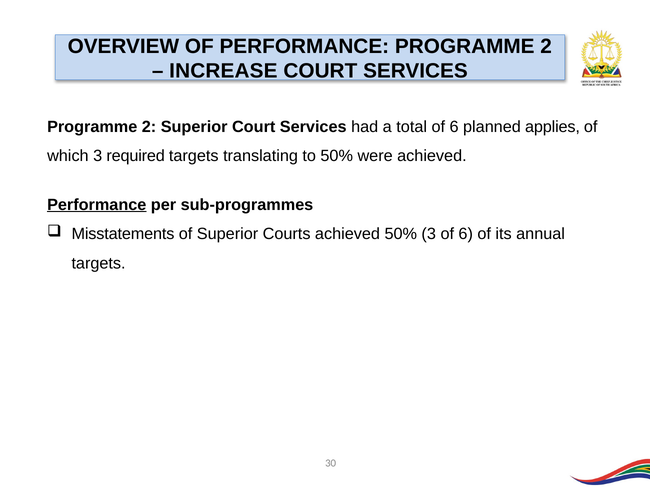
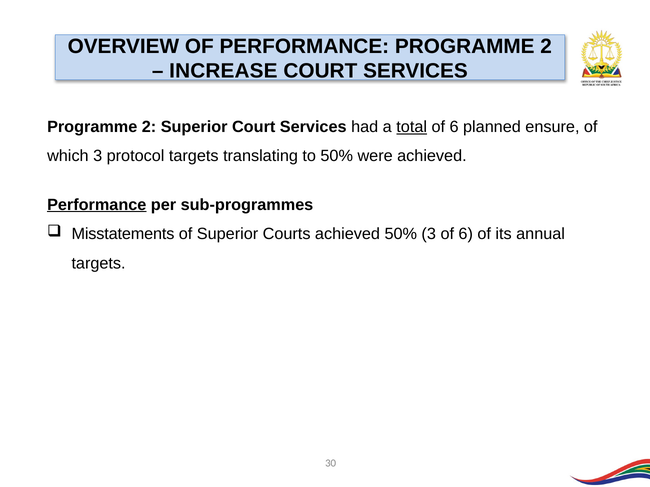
total underline: none -> present
applies: applies -> ensure
required: required -> protocol
